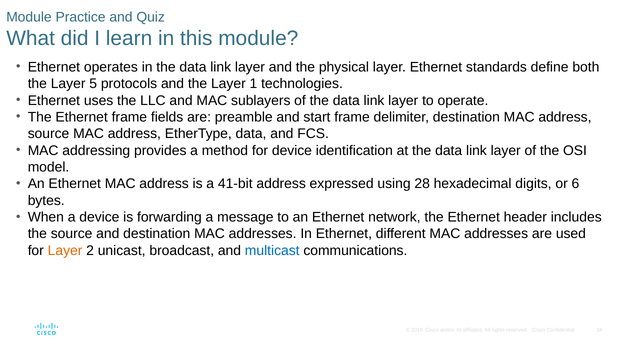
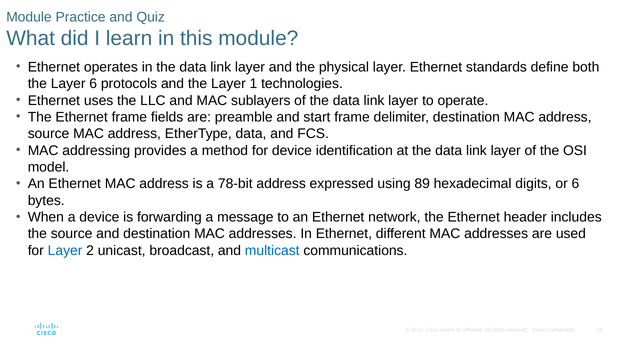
Layer 5: 5 -> 6
41-bit: 41-bit -> 78-bit
28: 28 -> 89
Layer at (65, 251) colour: orange -> blue
